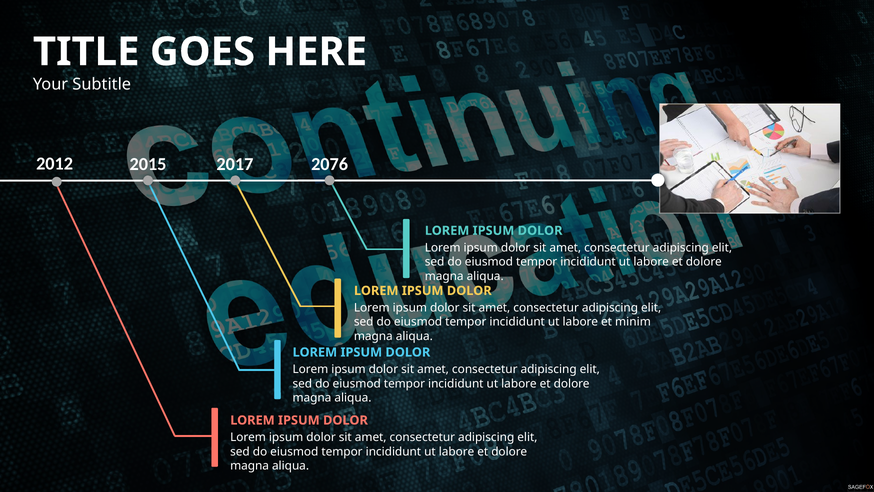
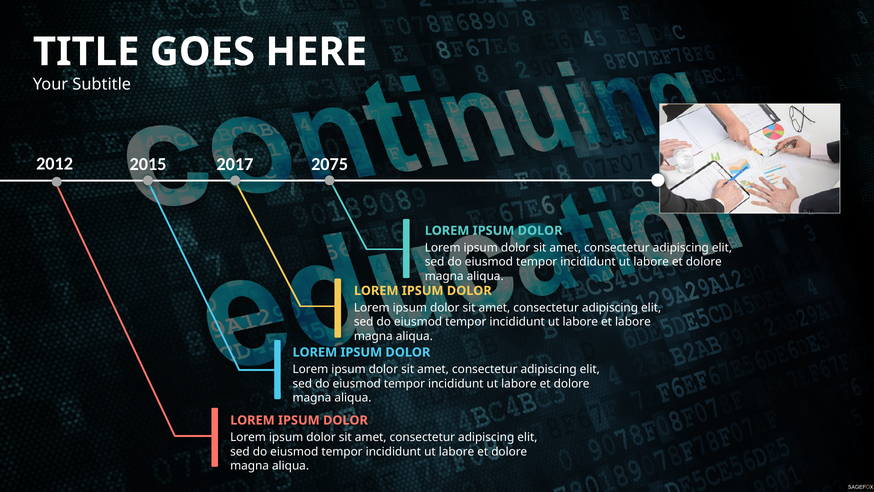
2076: 2076 -> 2075
et minim: minim -> labore
